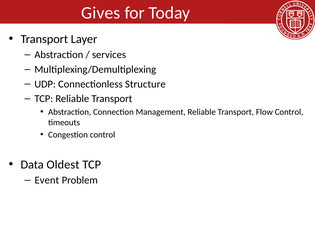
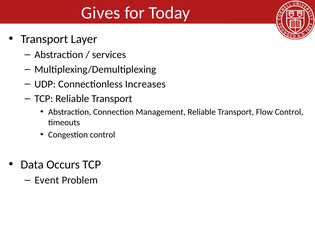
Structure: Structure -> Increases
Oldest: Oldest -> Occurs
